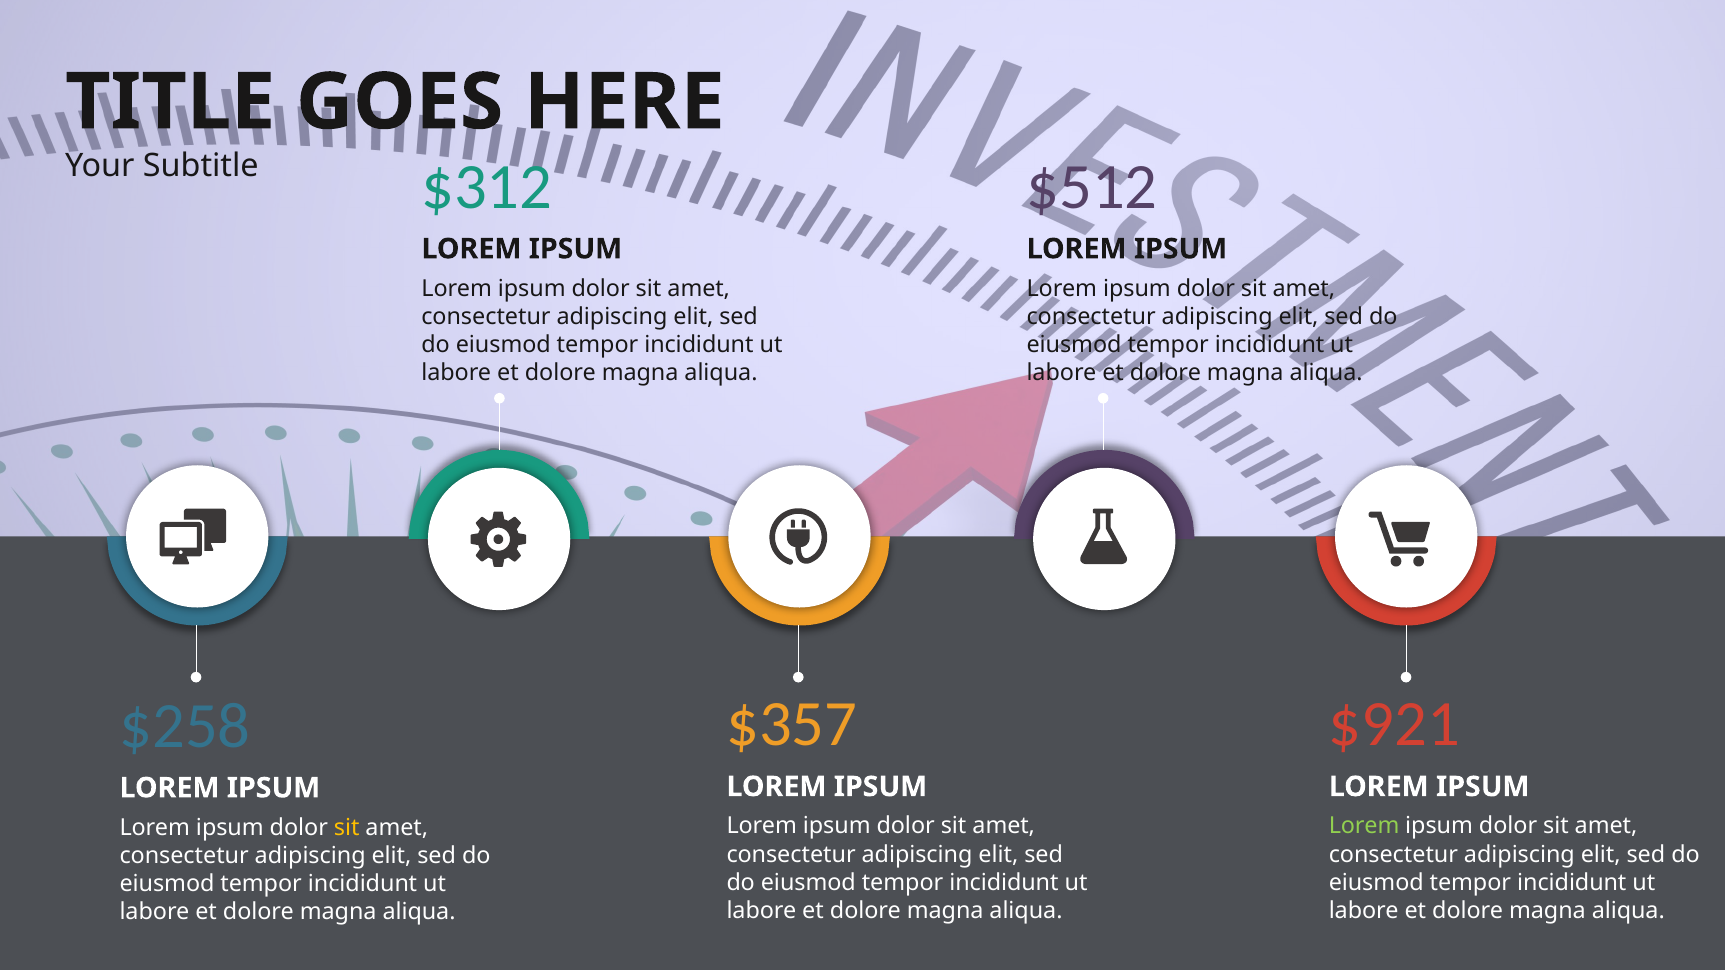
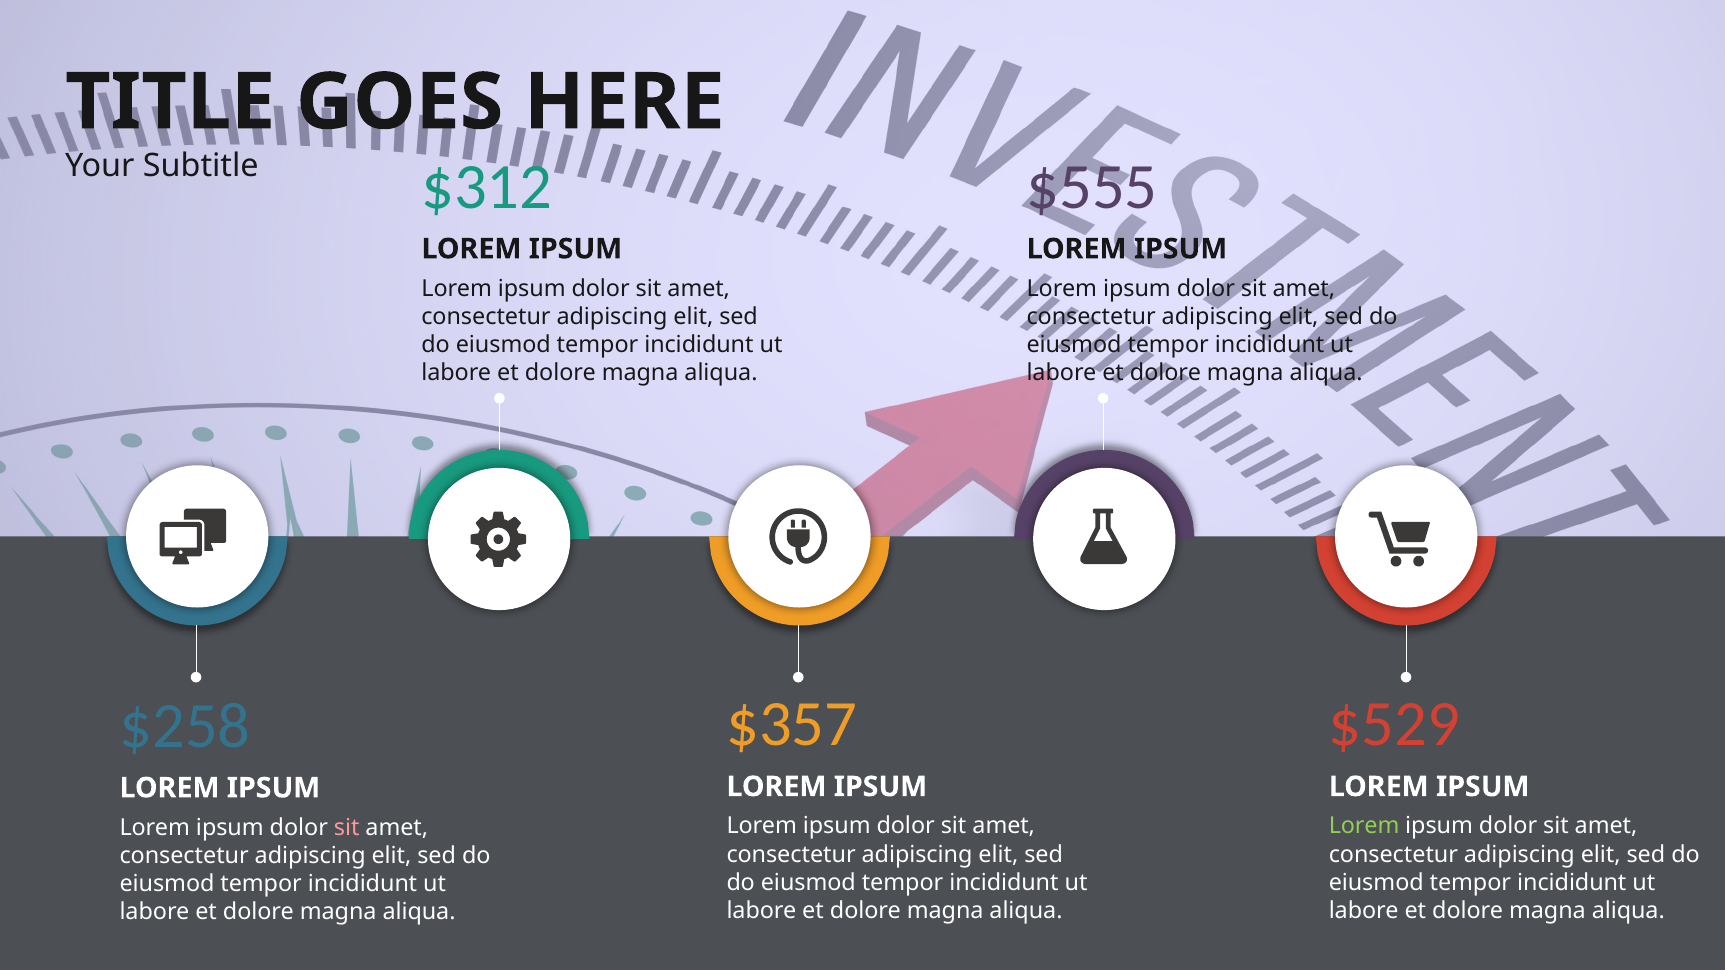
$512: $512 -> $555
$921: $921 -> $529
sit at (347, 828) colour: yellow -> pink
